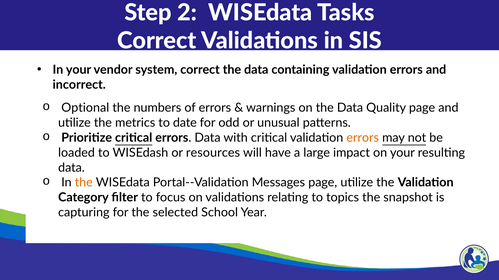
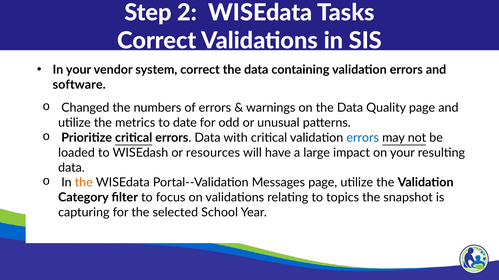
incorrect: incorrect -> software
Optional: Optional -> Changed
errors at (363, 138) colour: orange -> blue
